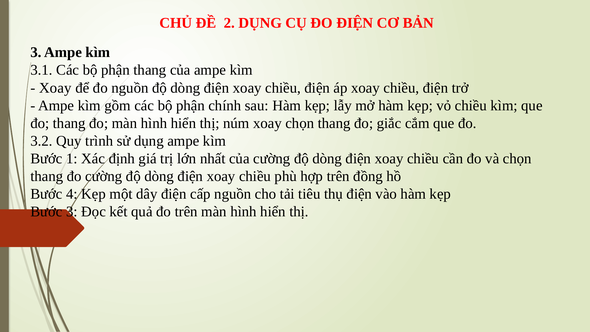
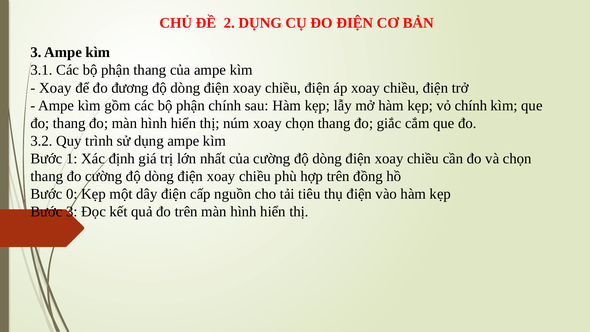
đo nguồn: nguồn -> đương
vỏ chiều: chiều -> chính
4: 4 -> 0
